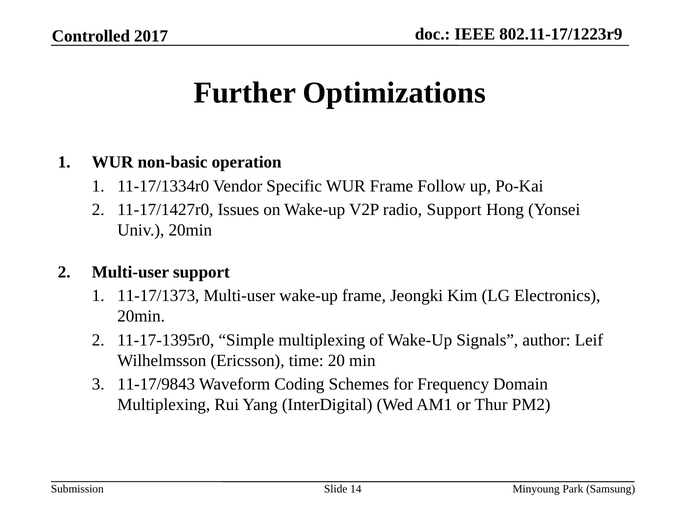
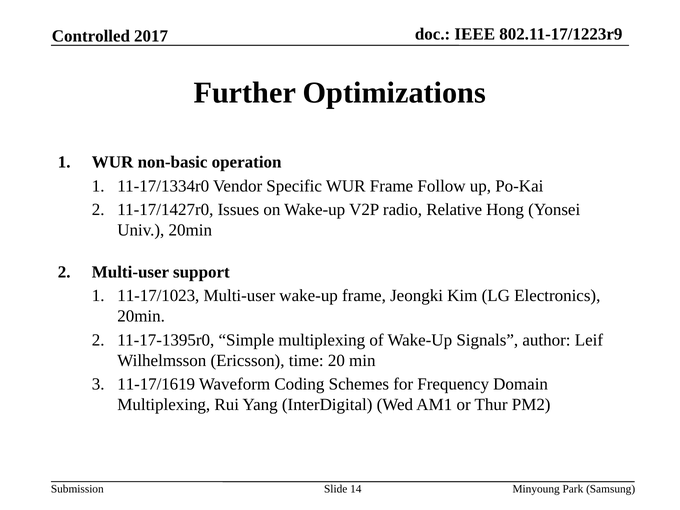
radio Support: Support -> Relative
11-17/1373: 11-17/1373 -> 11-17/1023
11-17/9843: 11-17/9843 -> 11-17/1619
